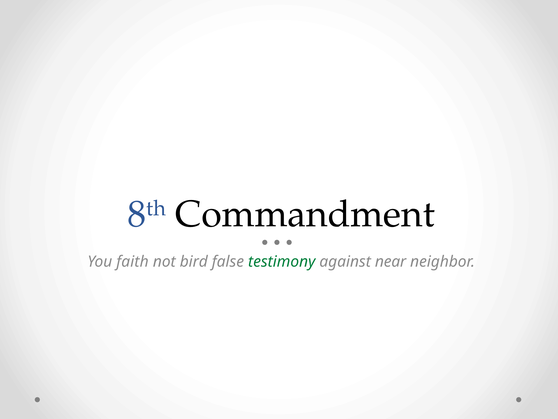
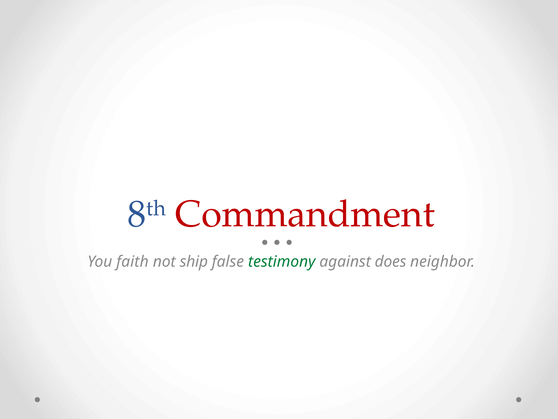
Commandment colour: black -> red
bird: bird -> ship
near: near -> does
